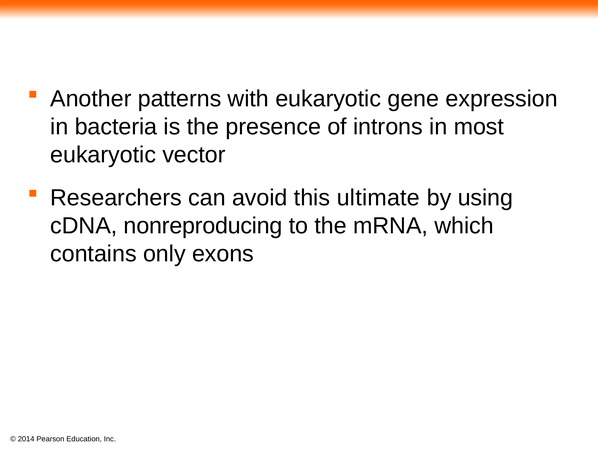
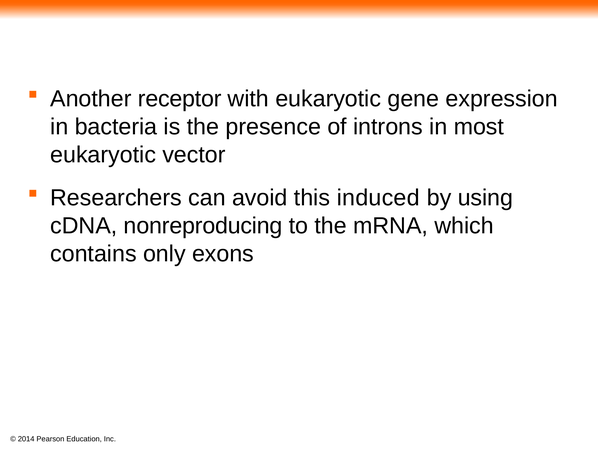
patterns: patterns -> receptor
ultimate: ultimate -> induced
